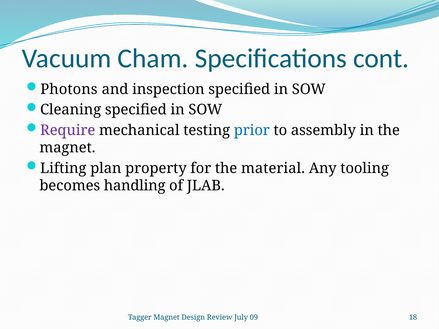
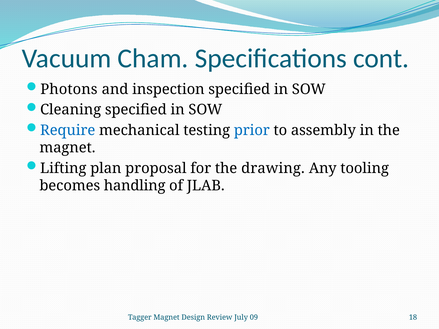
Require colour: purple -> blue
property: property -> proposal
material: material -> drawing
